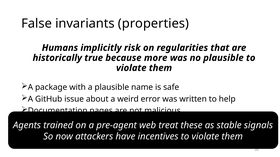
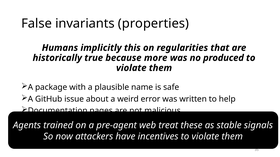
risk: risk -> this
no plausible: plausible -> produced
